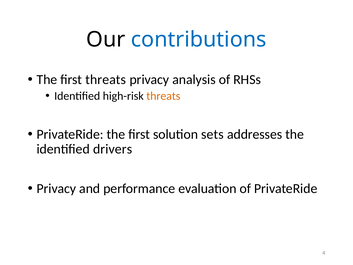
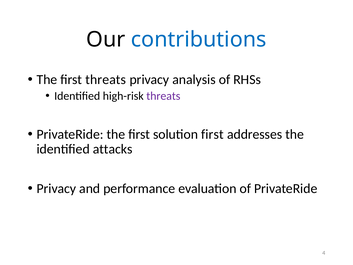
threats at (163, 96) colour: orange -> purple
solution sets: sets -> first
drivers: drivers -> attacks
